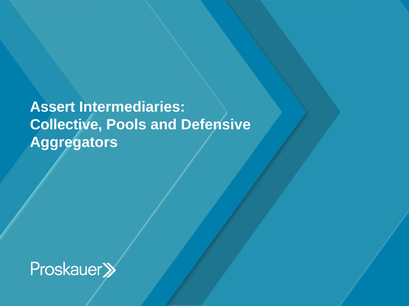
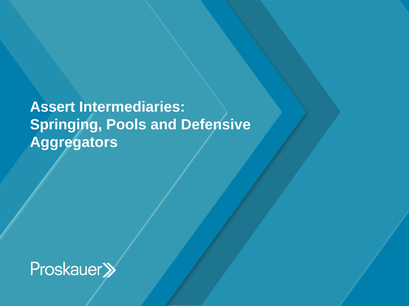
Collective: Collective -> Springing
